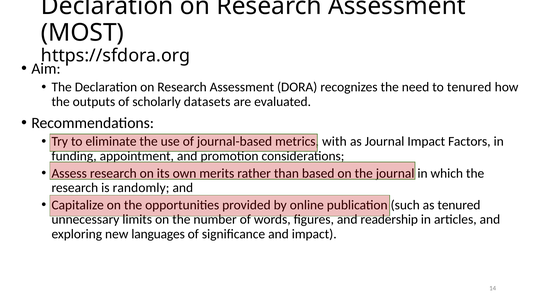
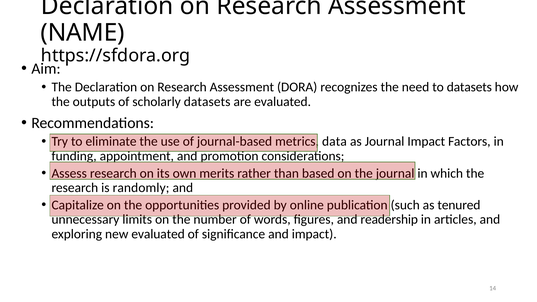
MOST: MOST -> NAME
to tenured: tenured -> datasets
with: with -> data
new languages: languages -> evaluated
